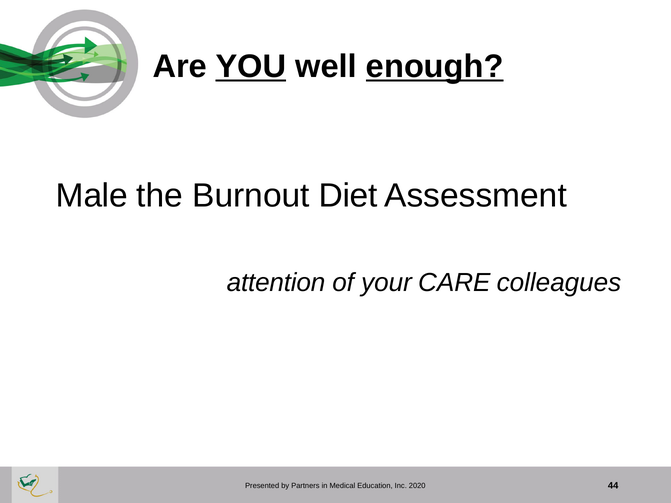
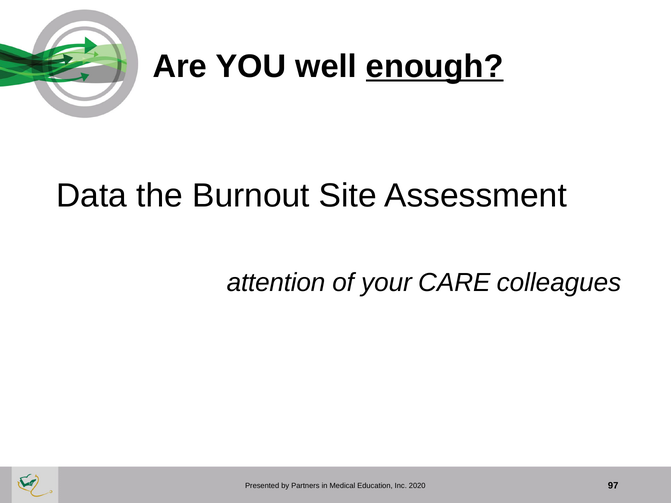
YOU underline: present -> none
Male: Male -> Data
Diet: Diet -> Site
44: 44 -> 97
